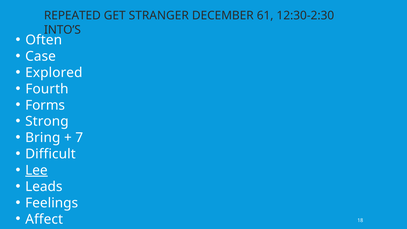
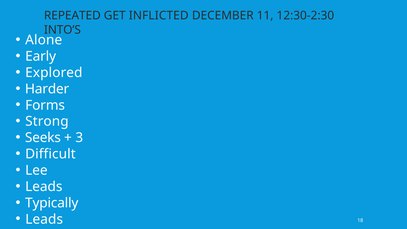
STRANGER: STRANGER -> INFLICTED
61: 61 -> 11
Often: Often -> Alone
Case: Case -> Early
Fourth: Fourth -> Harder
Bring: Bring -> Seeks
7: 7 -> 3
Lee underline: present -> none
Feelings: Feelings -> Typically
Affect at (44, 219): Affect -> Leads
